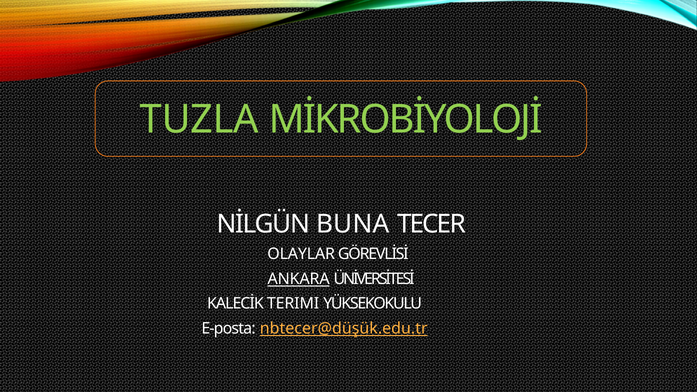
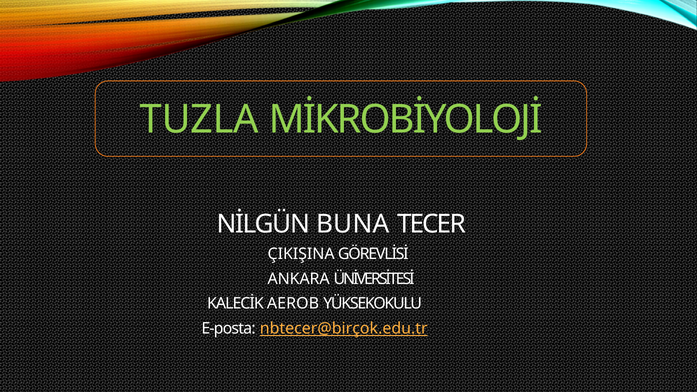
OLAYLAR: OLAYLAR -> ÇIKIŞINA
ANKARA underline: present -> none
TERIMI: TERIMI -> AEROB
nbtecer@düşük.edu.tr: nbtecer@düşük.edu.tr -> nbtecer@birçok.edu.tr
